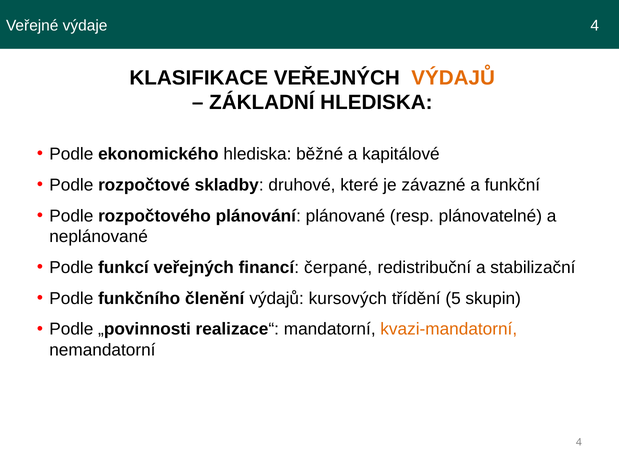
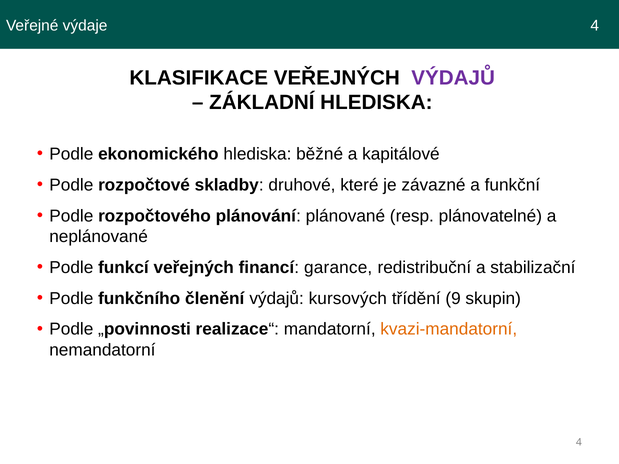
VÝDAJŮ at (453, 78) colour: orange -> purple
čerpané: čerpané -> garance
5: 5 -> 9
